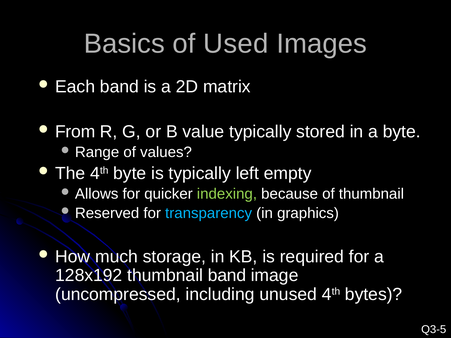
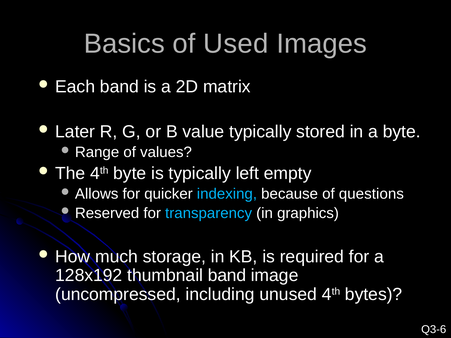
From: From -> Later
indexing colour: light green -> light blue
of thumbnail: thumbnail -> questions
Q3-5: Q3-5 -> Q3-6
